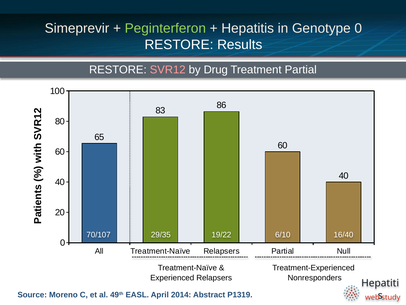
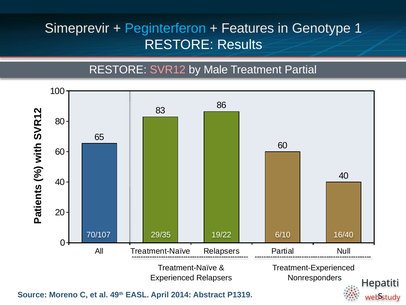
Peginterferon colour: light green -> light blue
Hepatitis: Hepatitis -> Features
Genotype 0: 0 -> 1
Drug: Drug -> Male
